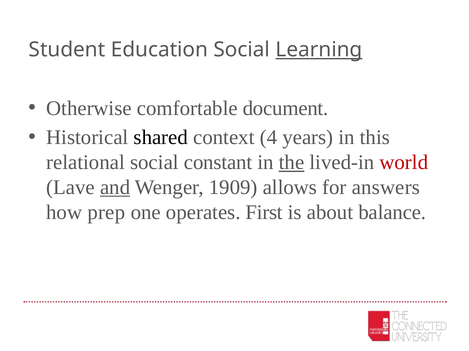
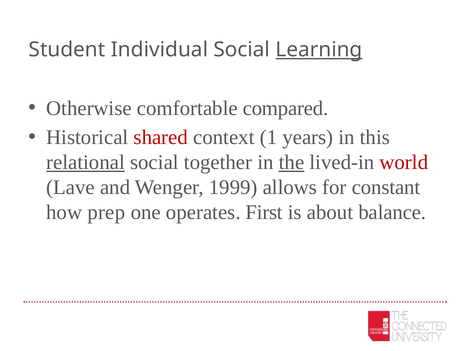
Education: Education -> Individual
document: document -> compared
shared colour: black -> red
4: 4 -> 1
relational underline: none -> present
constant: constant -> together
and underline: present -> none
1909: 1909 -> 1999
answers: answers -> constant
